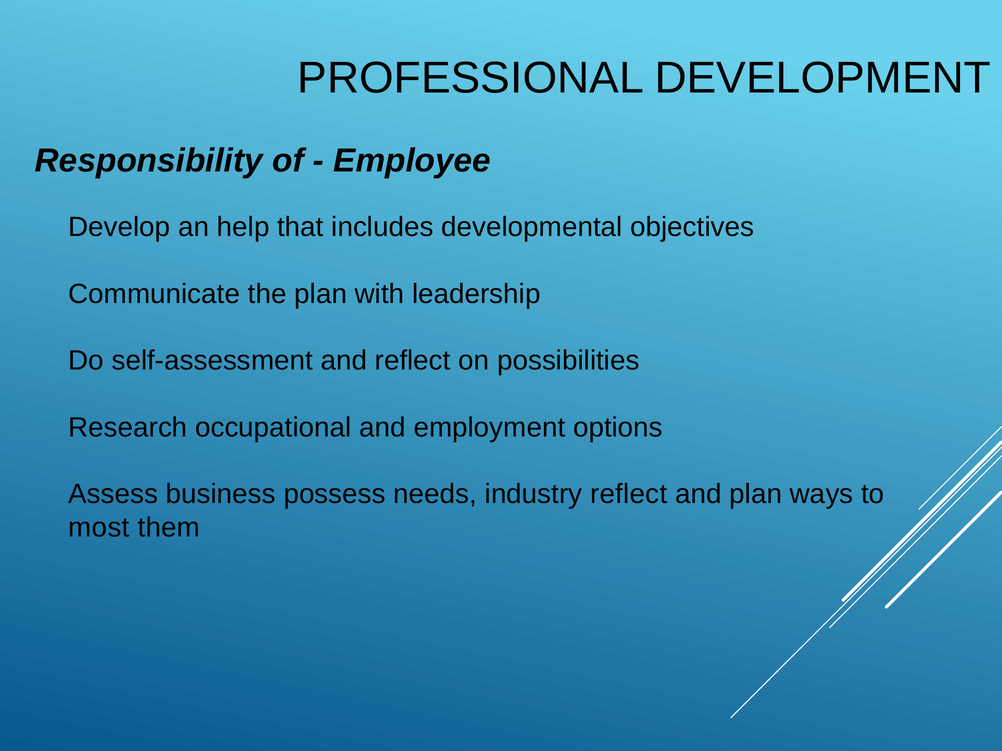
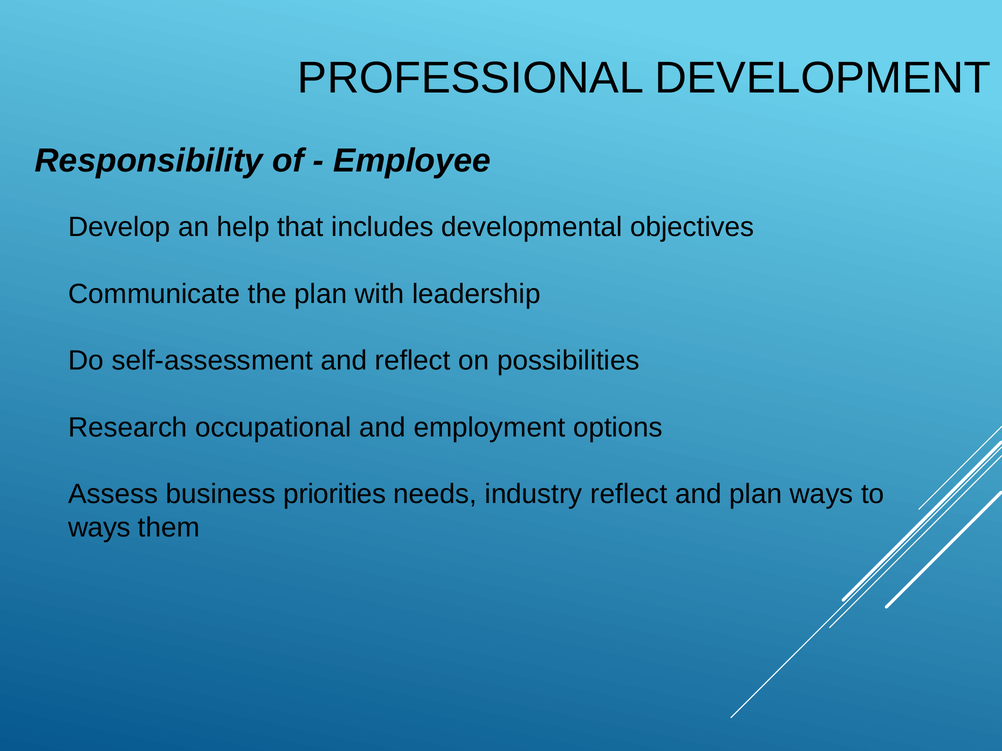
possess: possess -> priorities
most at (99, 528): most -> ways
